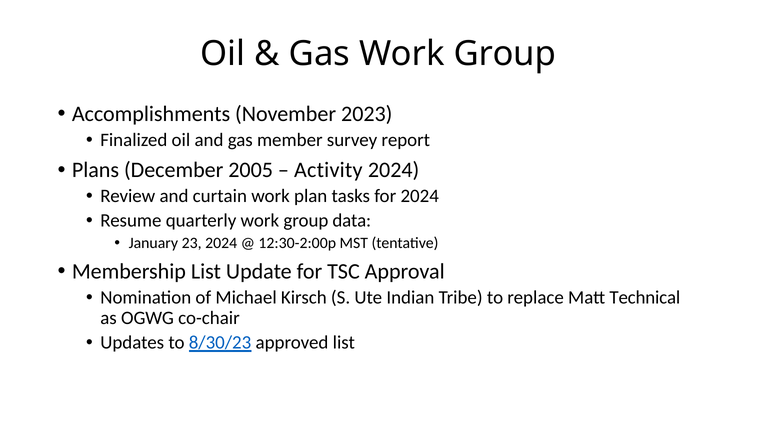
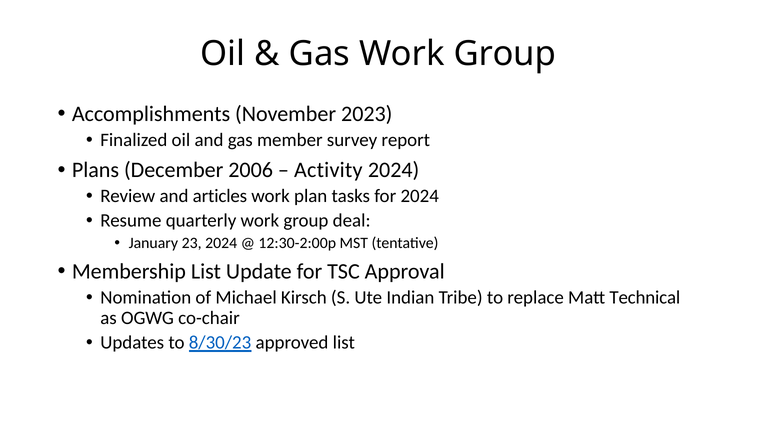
2005: 2005 -> 2006
curtain: curtain -> articles
data: data -> deal
